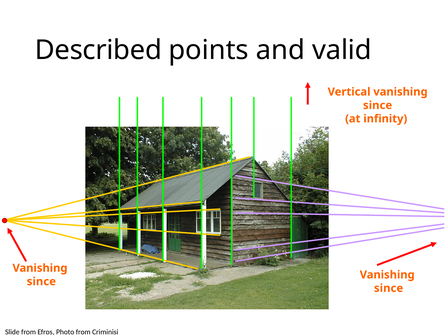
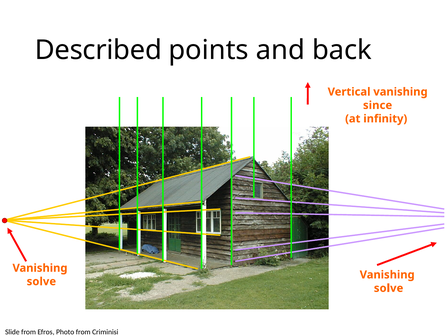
valid: valid -> back
since at (41, 282): since -> solve
since at (389, 288): since -> solve
